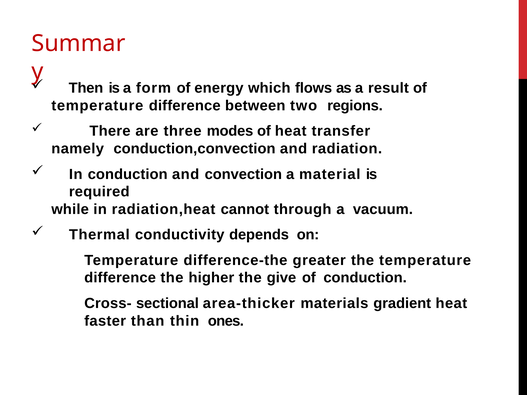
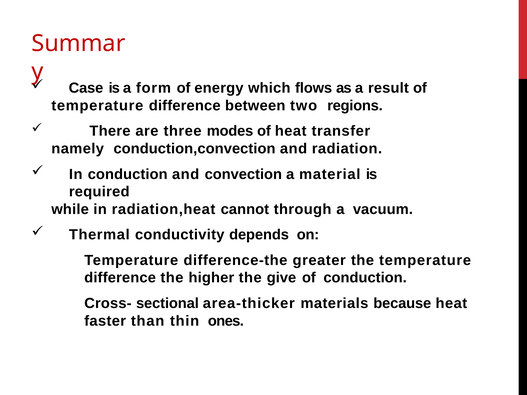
Then: Then -> Case
gradient: gradient -> because
